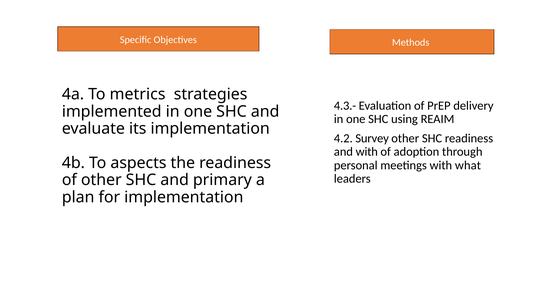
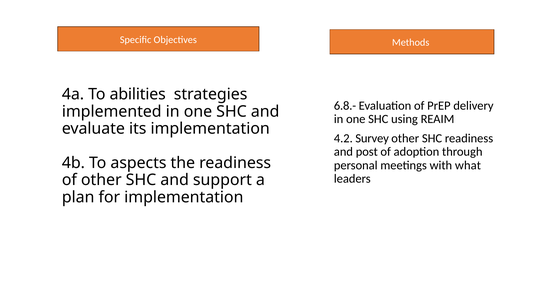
metrics: metrics -> abilities
4.3.-: 4.3.- -> 6.8.-
and with: with -> post
primary: primary -> support
